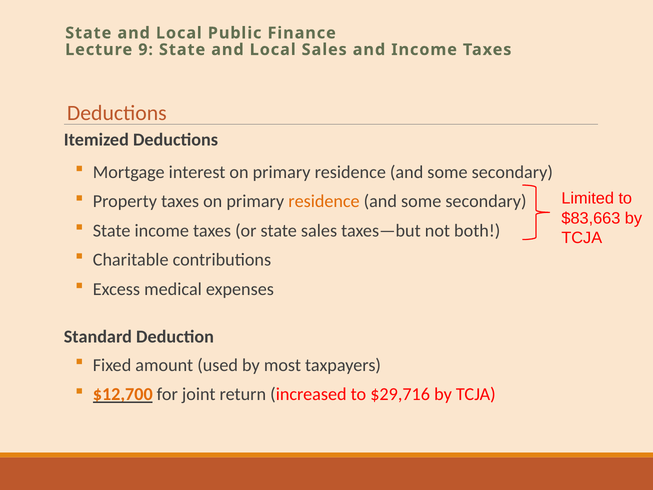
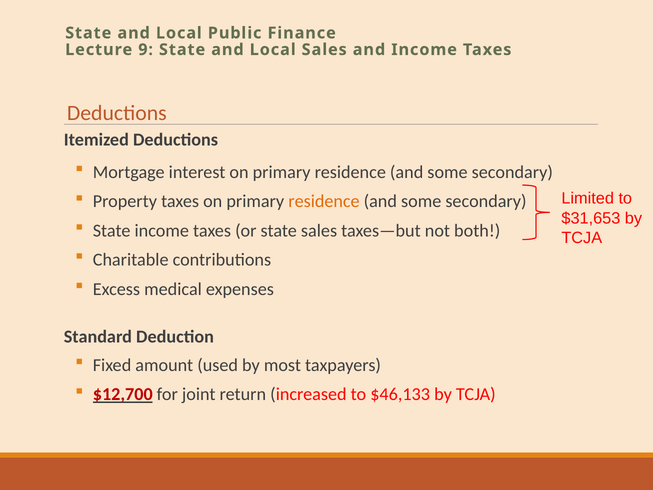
$83,663: $83,663 -> $31,653
$12,700 colour: orange -> red
$29,716: $29,716 -> $46,133
